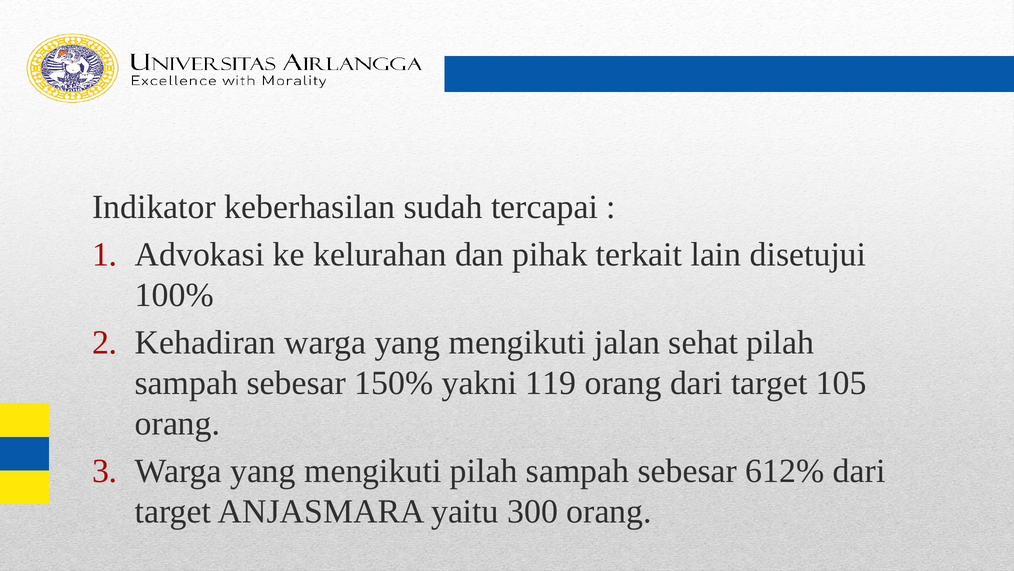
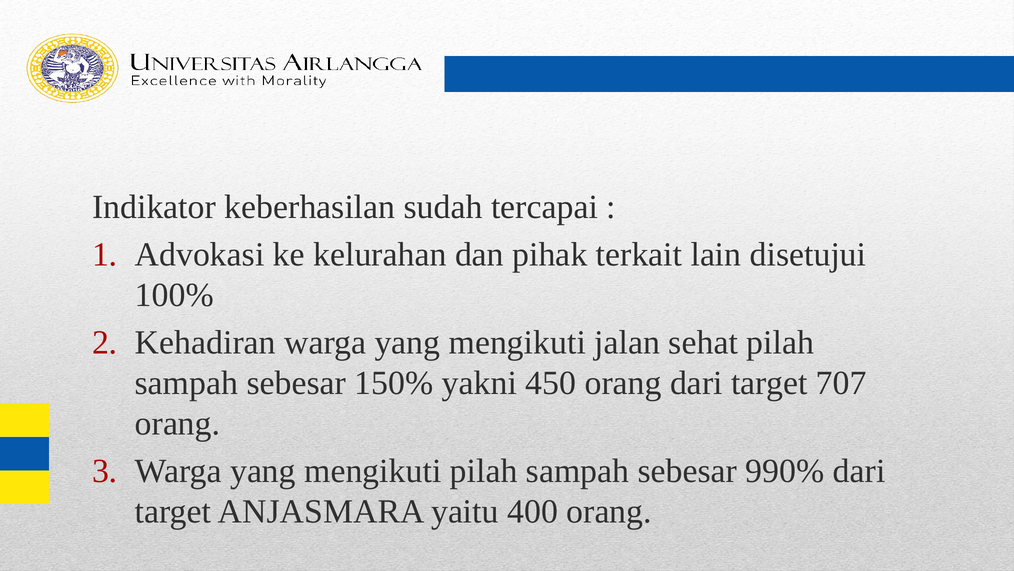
119: 119 -> 450
105: 105 -> 707
612%: 612% -> 990%
300: 300 -> 400
